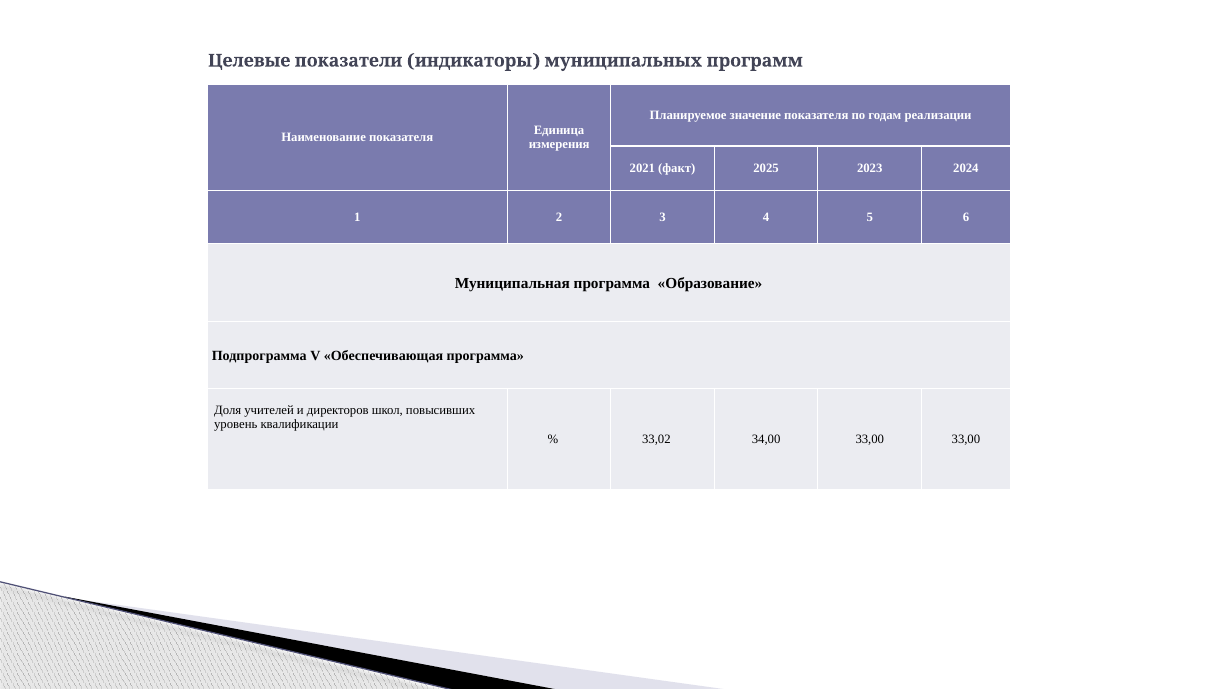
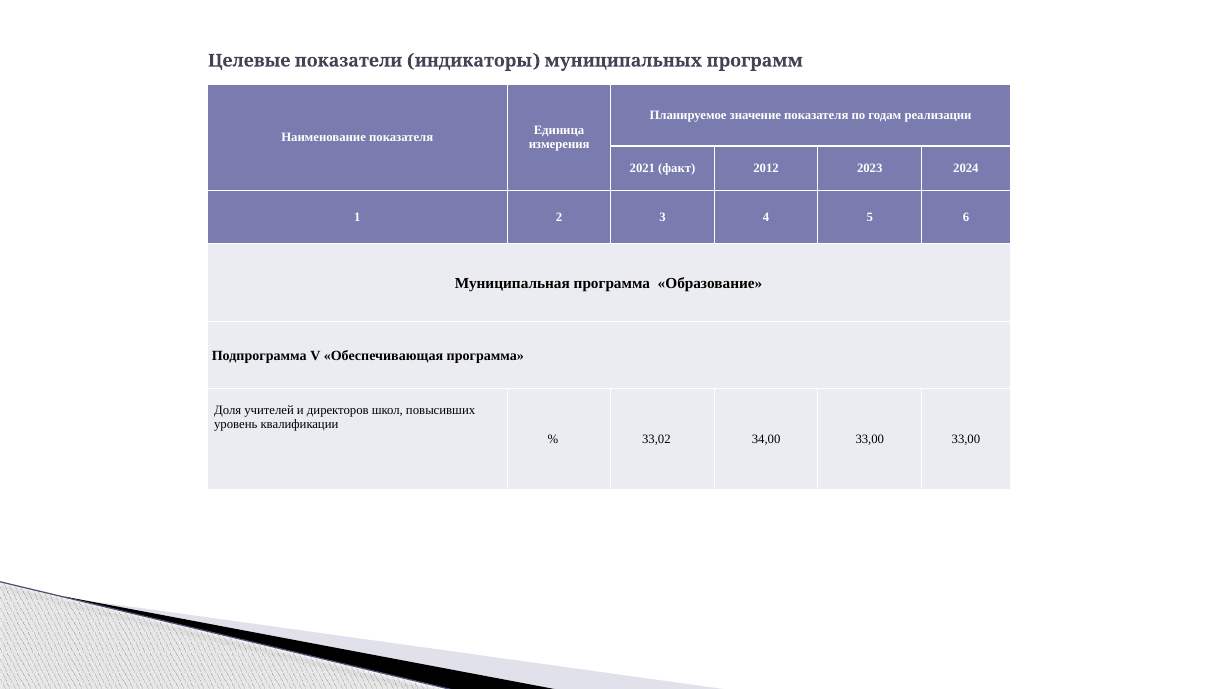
2025: 2025 -> 2012
